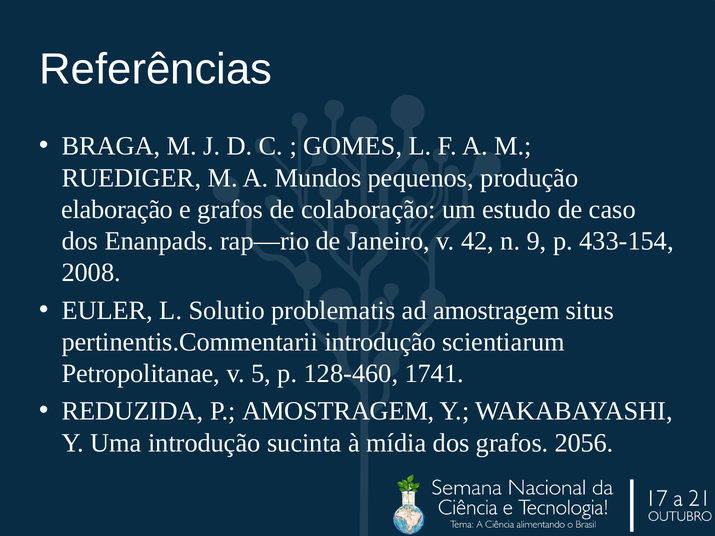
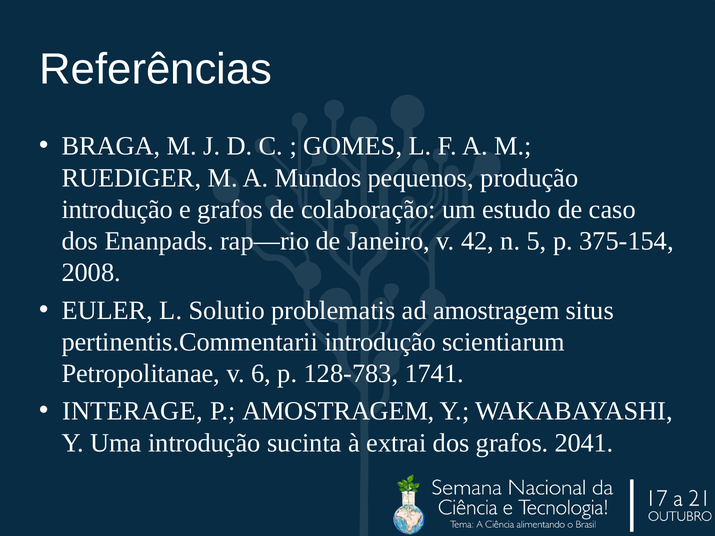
elaboração at (117, 210): elaboração -> introdução
9: 9 -> 5
433-154: 433-154 -> 375-154
5: 5 -> 6
128-460: 128-460 -> 128-783
REDUZIDA: REDUZIDA -> INTERAGE
mídia: mídia -> extrai
2056: 2056 -> 2041
